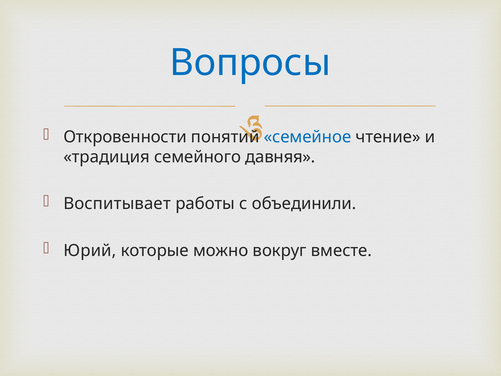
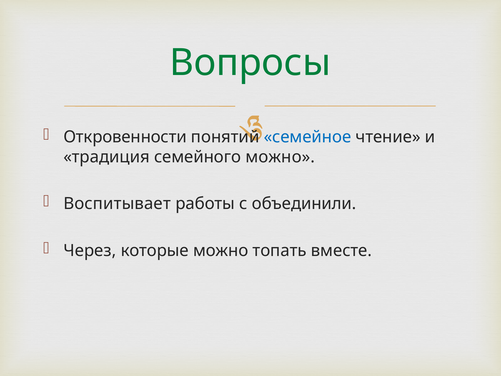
Вопросы colour: blue -> green
семейного давняя: давняя -> можно
Юрий: Юрий -> Через
вокруг: вокруг -> топать
